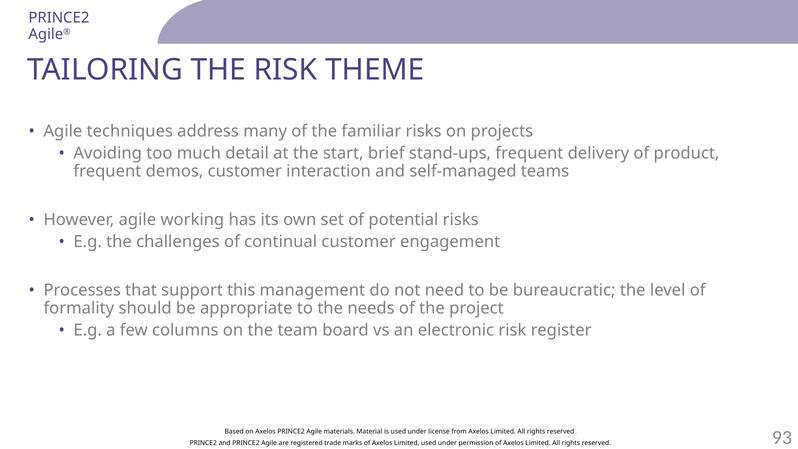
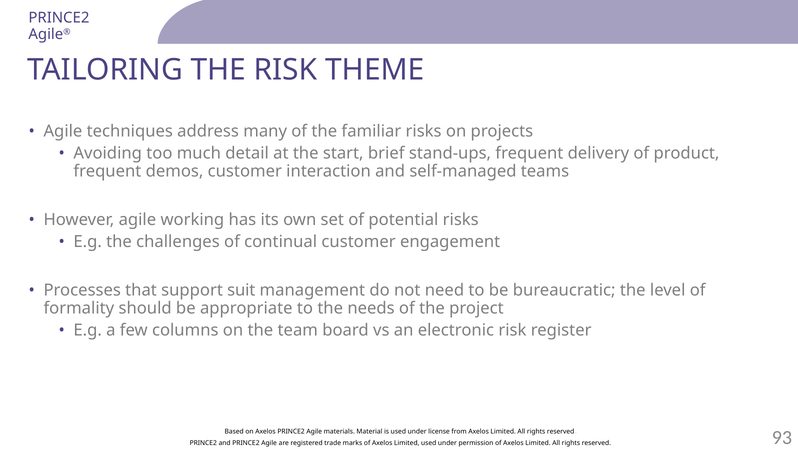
this: this -> suit
